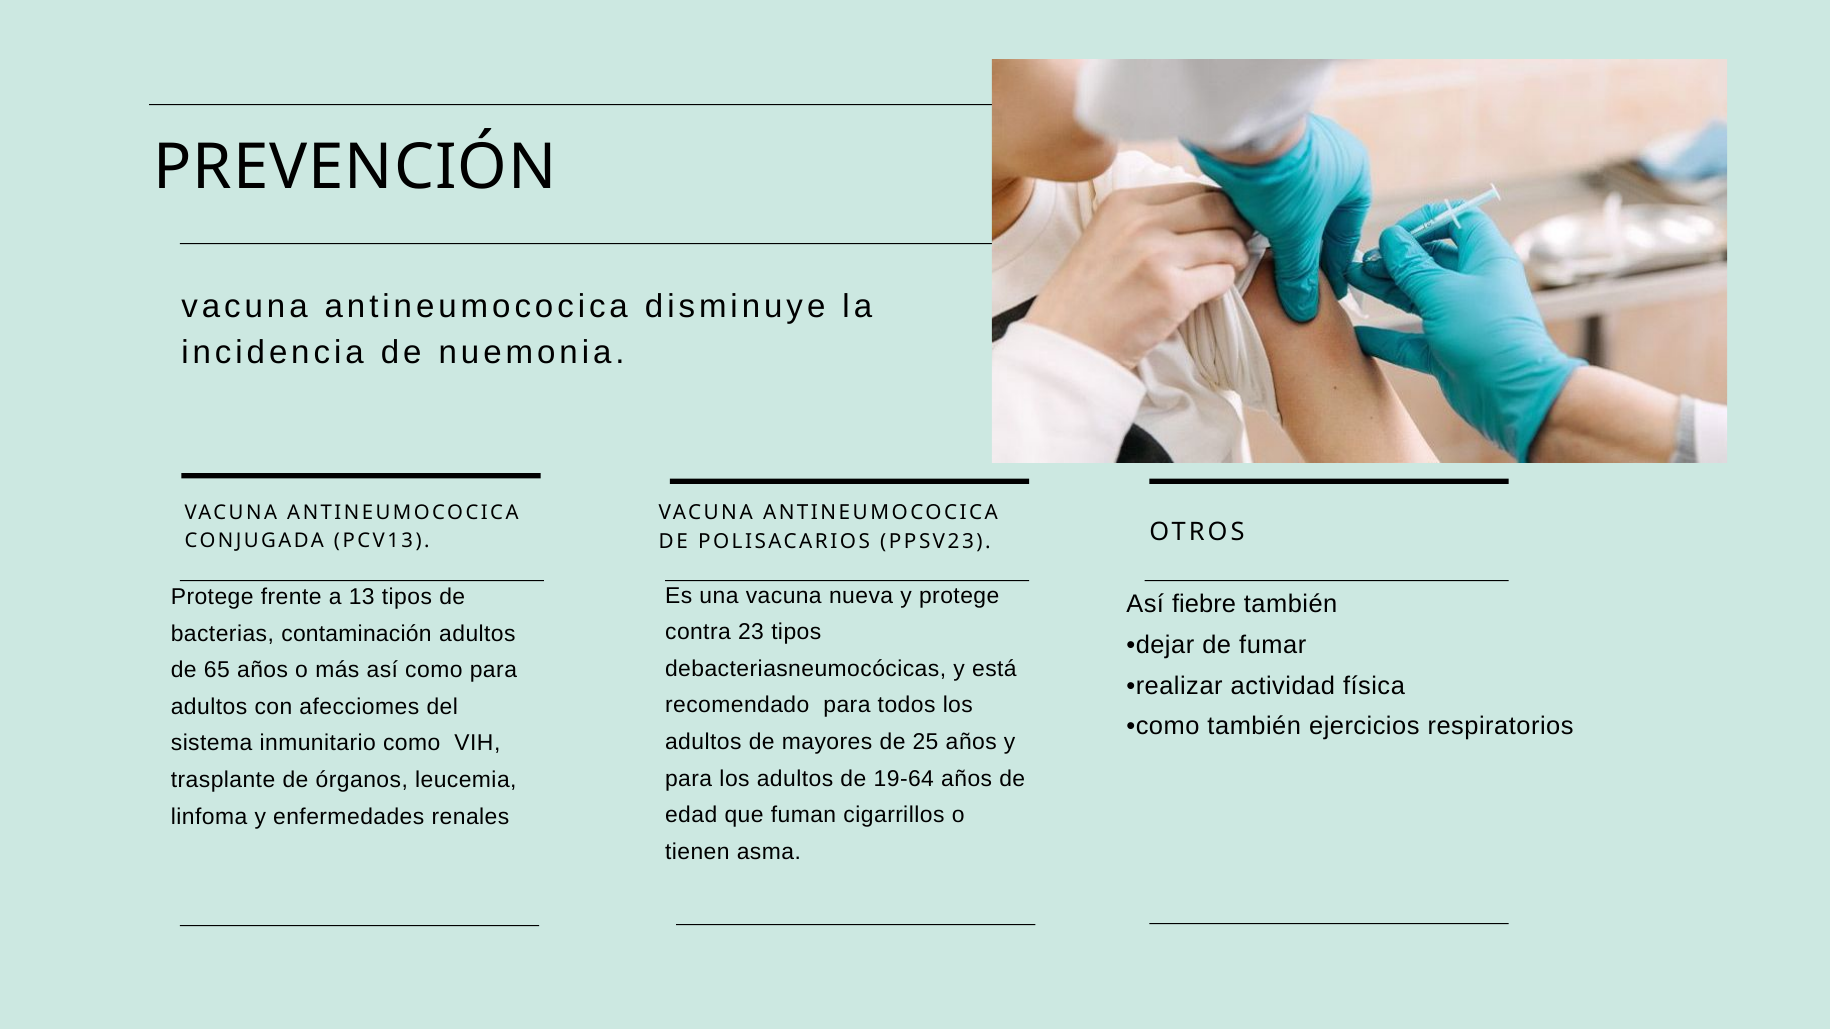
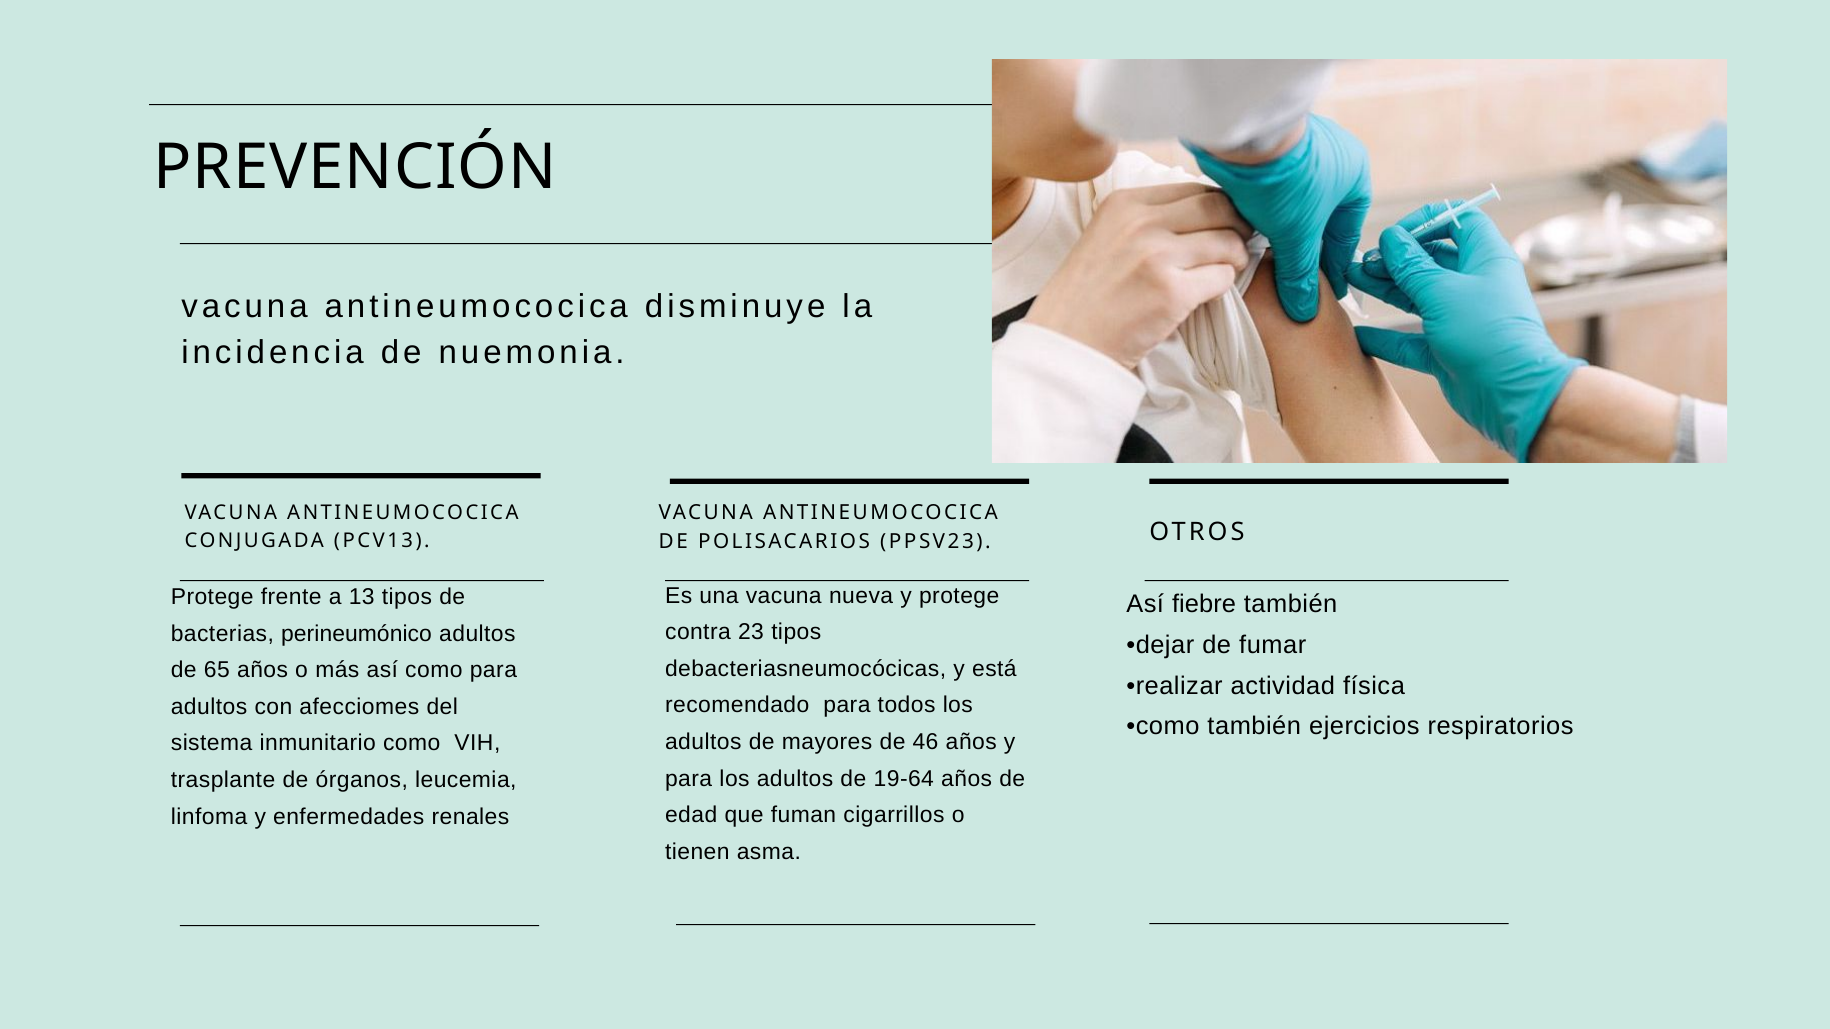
contaminación: contaminación -> perineumónico
25: 25 -> 46
